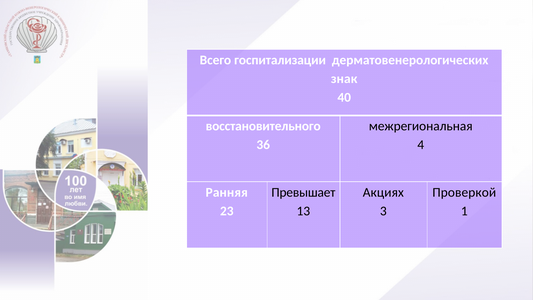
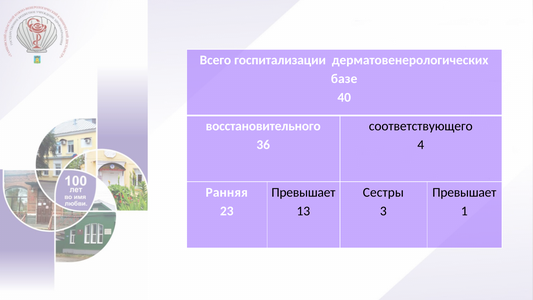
знак: знак -> базе
межрегиональная: межрегиональная -> соответствующего
Акциях: Акциях -> Сестры
Проверкой at (464, 192): Проверкой -> Превышает
